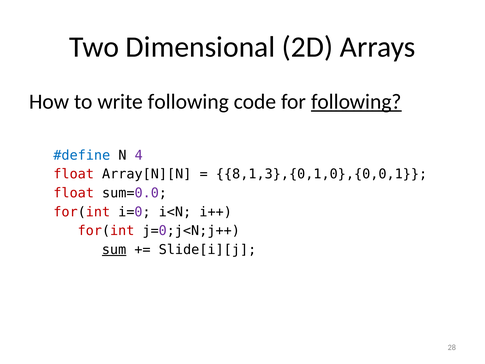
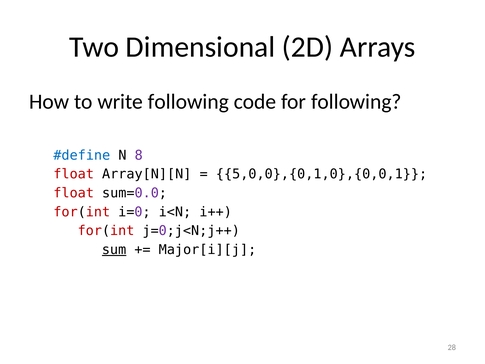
following at (356, 102) underline: present -> none
4: 4 -> 8
8,1,3},{0,1,0},{0,0,1: 8,1,3},{0,1,0},{0,0,1 -> 5,0,0},{0,1,0},{0,0,1
Slide[i][j: Slide[i][j -> Major[i][j
